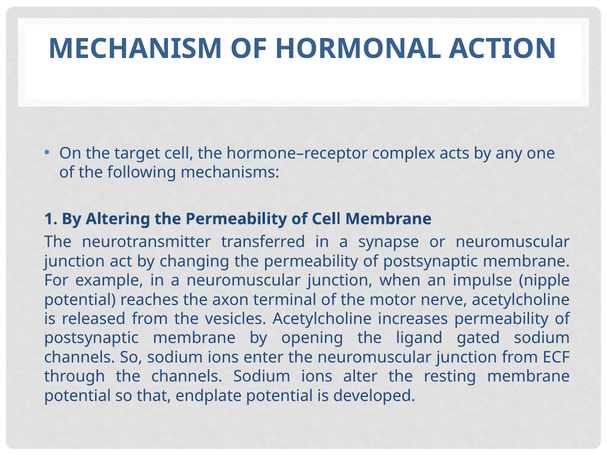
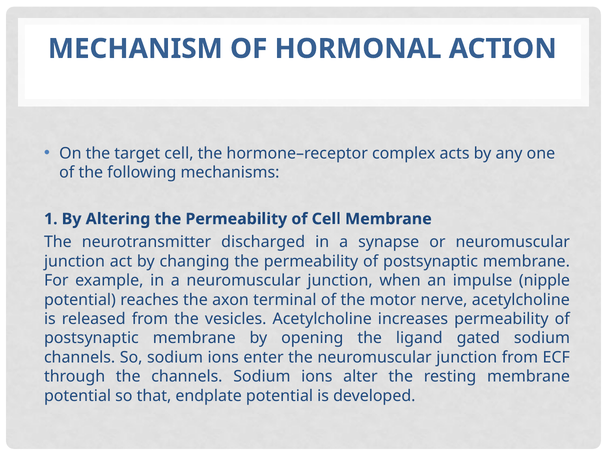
transferred: transferred -> discharged
